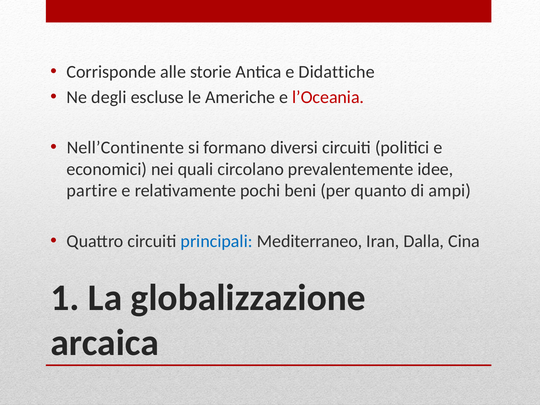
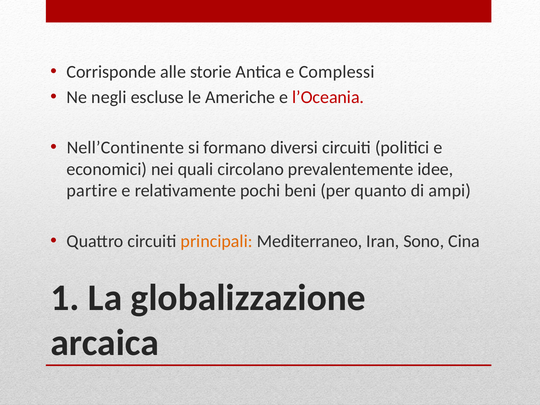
Didattiche: Didattiche -> Complessi
degli: degli -> negli
principali colour: blue -> orange
Dalla: Dalla -> Sono
